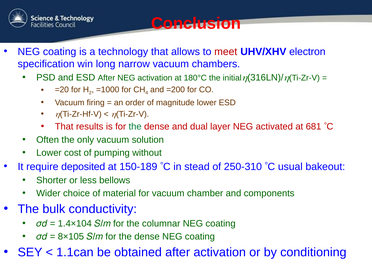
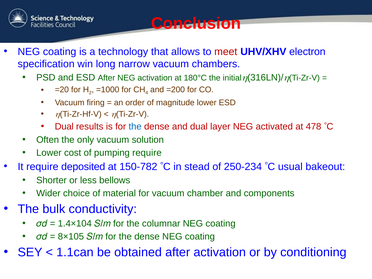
That at (64, 127): That -> Dual
the at (135, 127) colour: green -> blue
681: 681 -> 478
pumping without: without -> require
150-189: 150-189 -> 150-782
250-310: 250-310 -> 250-234
